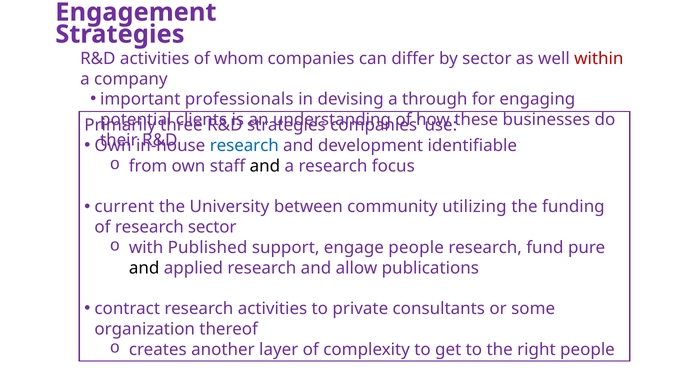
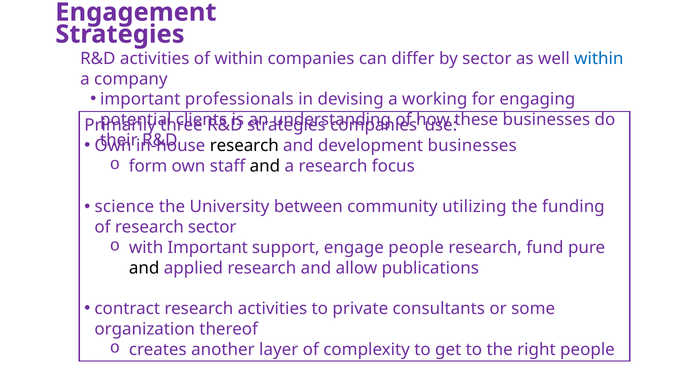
of whom: whom -> within
within at (599, 59) colour: red -> blue
through: through -> working
research at (244, 146) colour: blue -> black
development identifiable: identifiable -> businesses
from: from -> form
current: current -> science
with Published: Published -> Important
